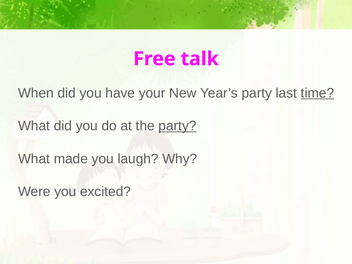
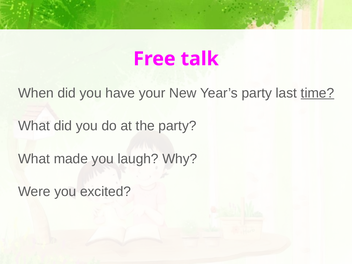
party at (177, 126) underline: present -> none
